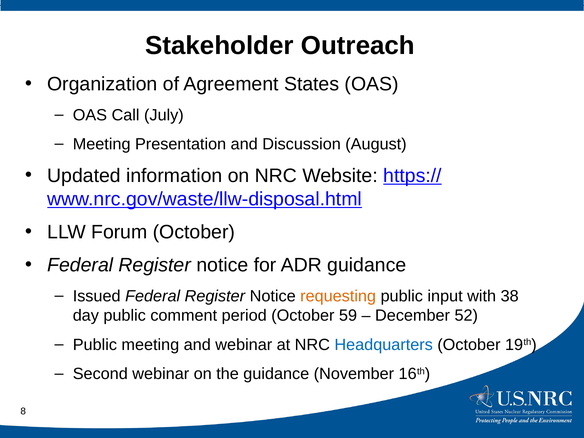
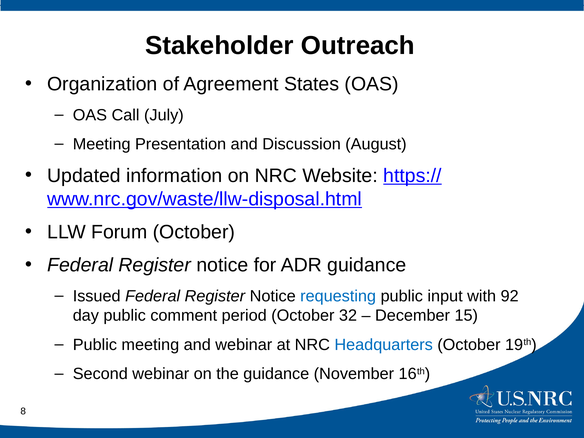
requesting colour: orange -> blue
38: 38 -> 92
59: 59 -> 32
52: 52 -> 15
